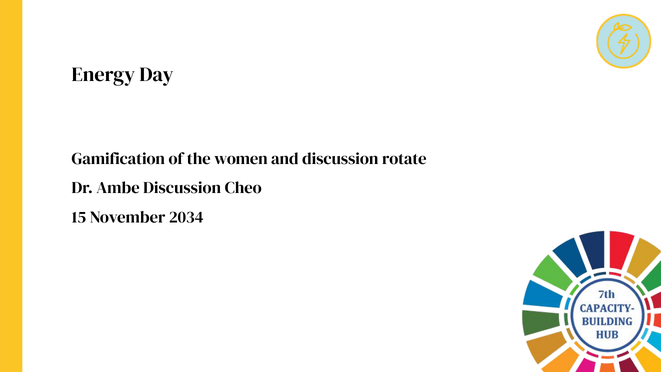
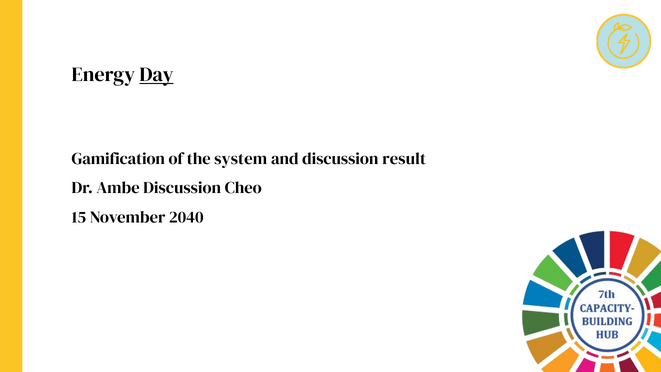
Day underline: none -> present
women: women -> system
rotate: rotate -> result
2034: 2034 -> 2040
